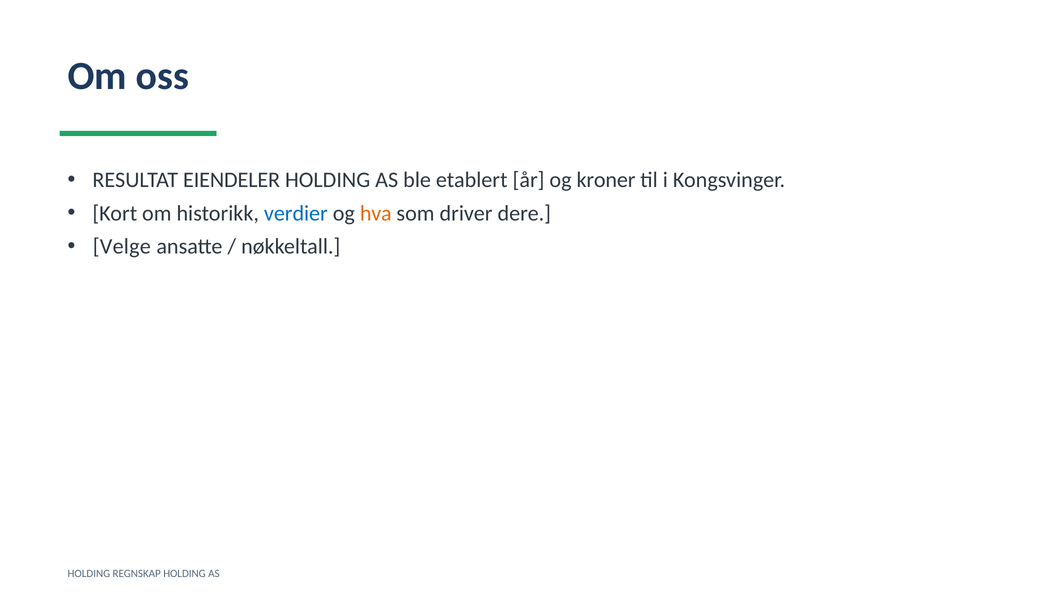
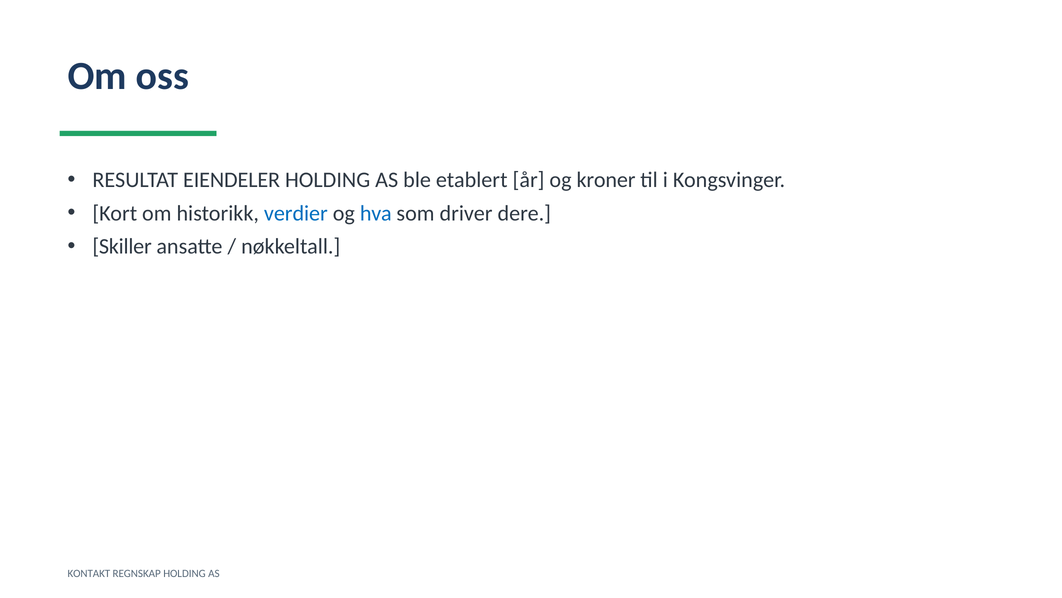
hva colour: orange -> blue
Velge: Velge -> Skiller
HOLDING at (89, 573): HOLDING -> KONTAKT
